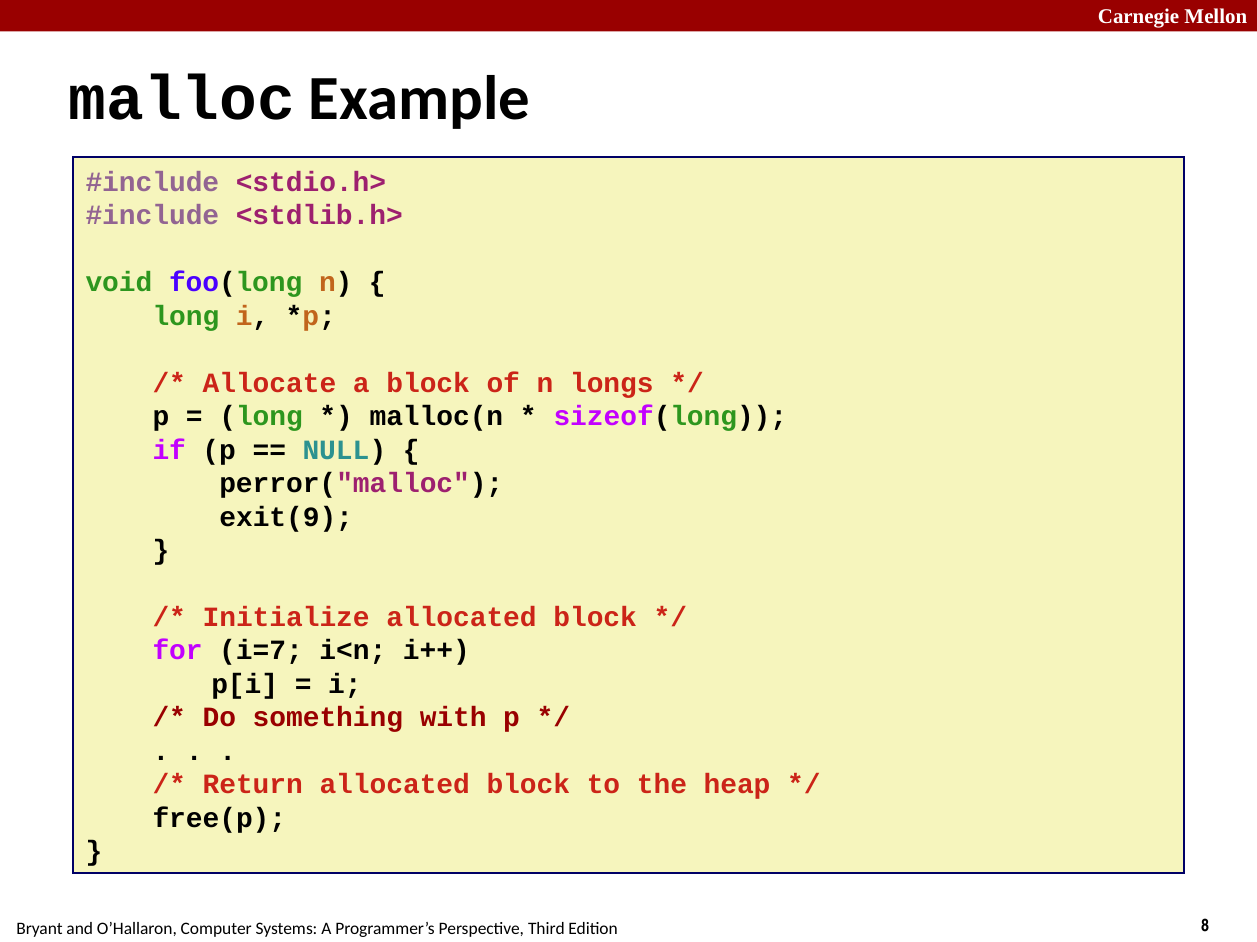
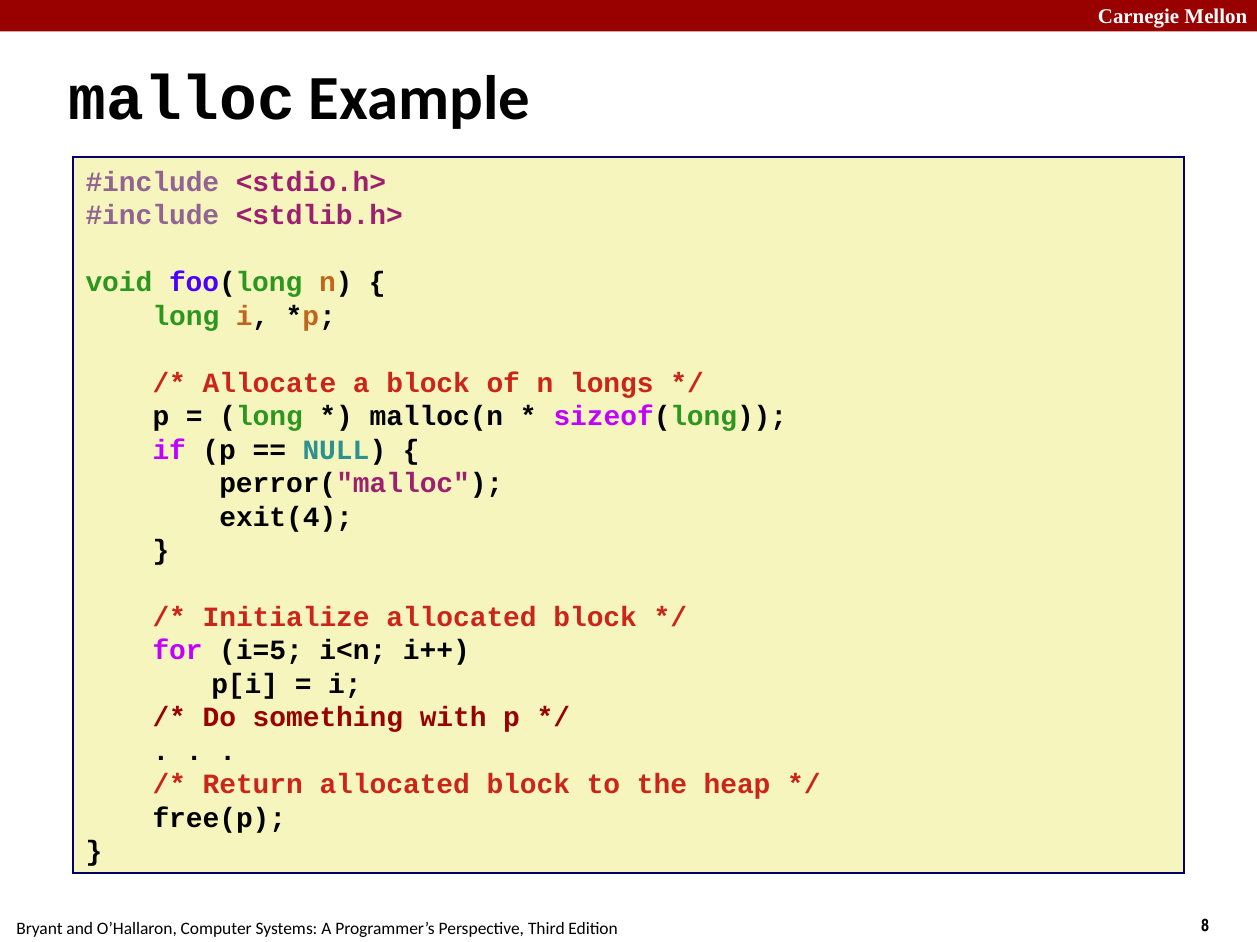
exit(9: exit(9 -> exit(4
i=7: i=7 -> i=5
